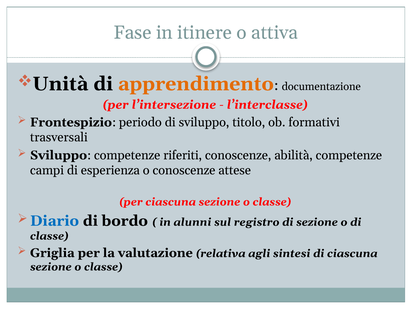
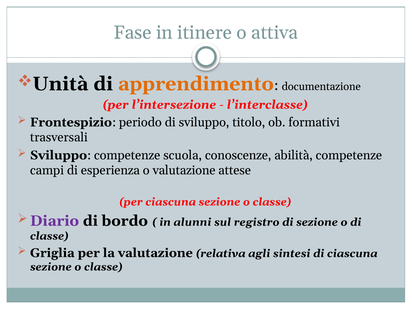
riferiti: riferiti -> scuola
o conoscenze: conoscenze -> valutazione
Diario colour: blue -> purple
